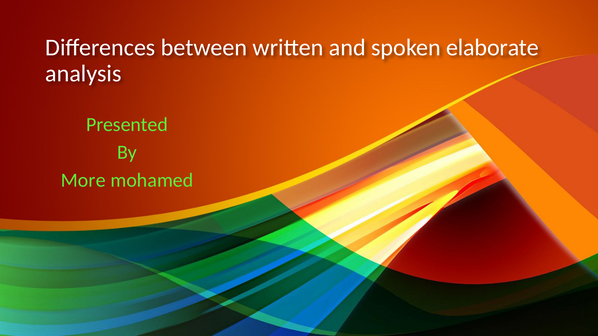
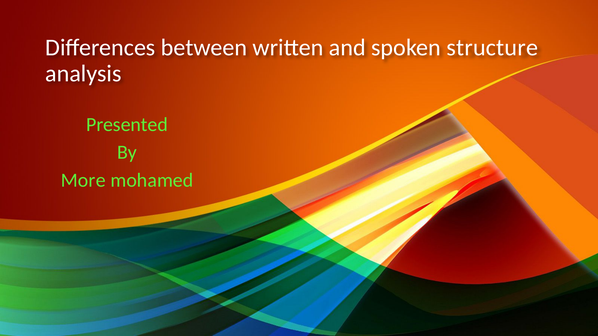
elaborate: elaborate -> structure
